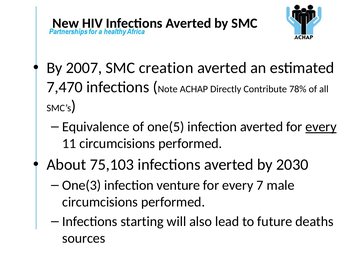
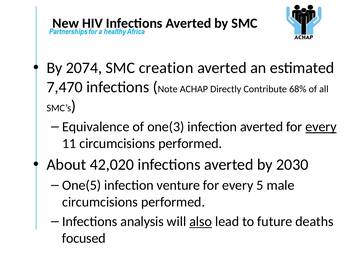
2007: 2007 -> 2074
78%: 78% -> 68%
one(5: one(5 -> one(3
75,103: 75,103 -> 42,020
One(3: One(3 -> One(5
7: 7 -> 5
starting: starting -> analysis
also underline: none -> present
sources: sources -> focused
